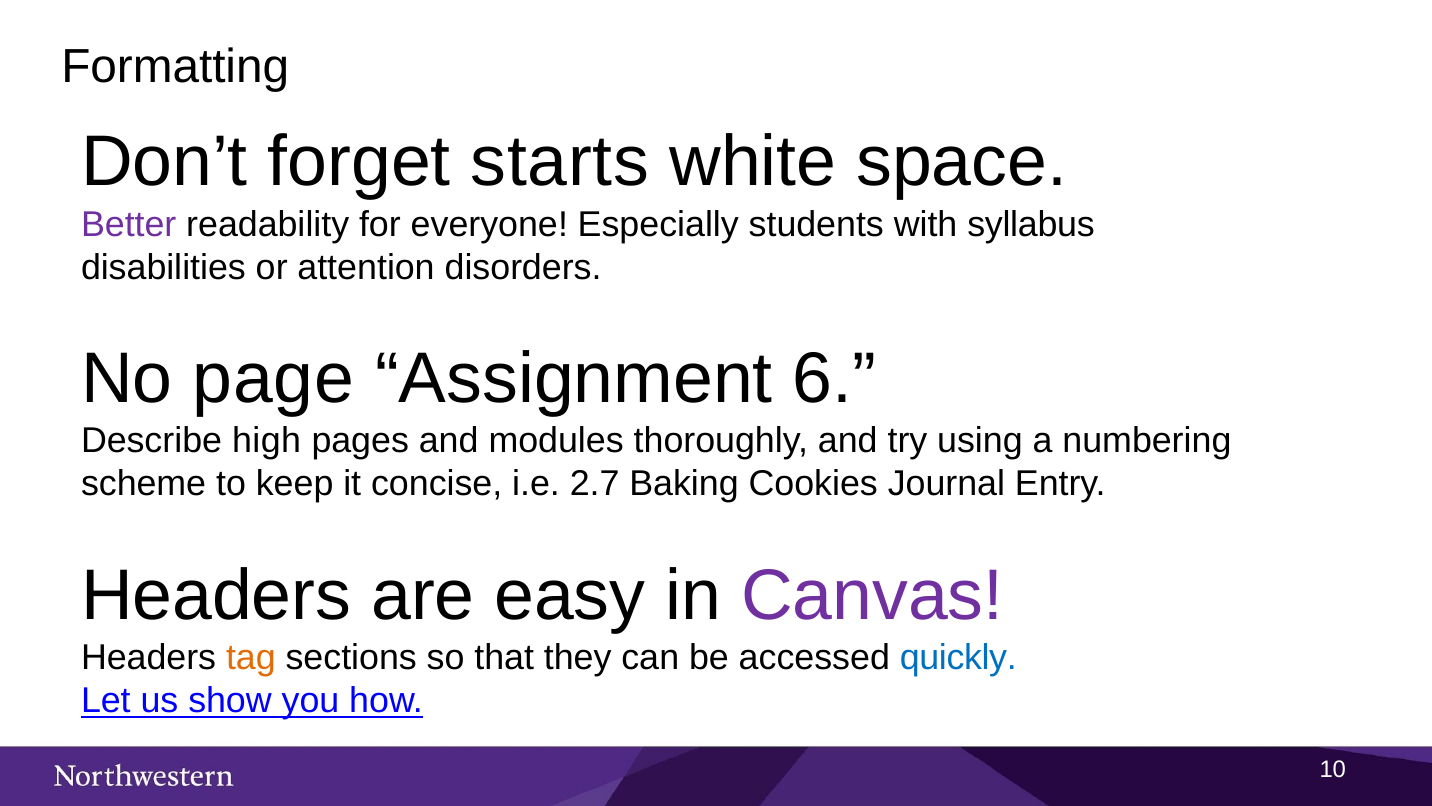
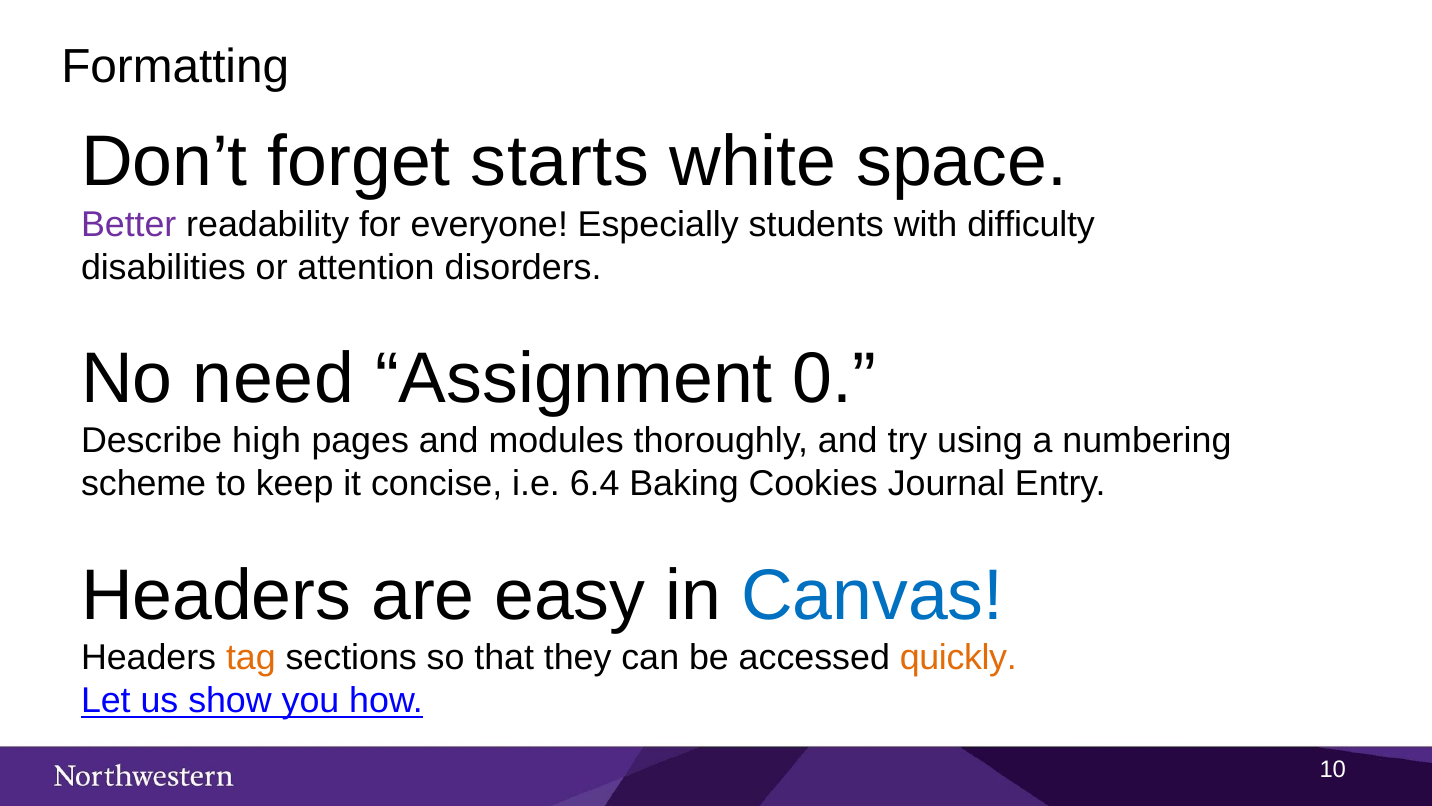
syllabus: syllabus -> difficulty
page: page -> need
6: 6 -> 0
2.7: 2.7 -> 6.4
Canvas colour: purple -> blue
quickly colour: blue -> orange
